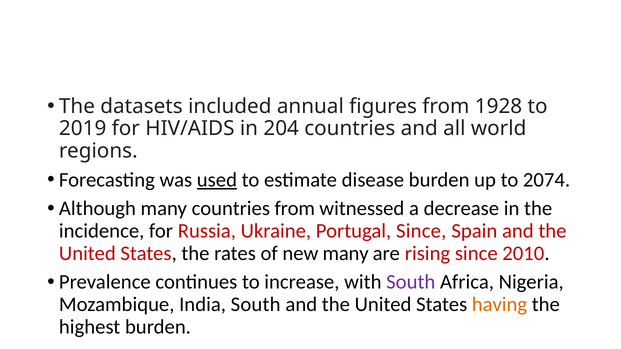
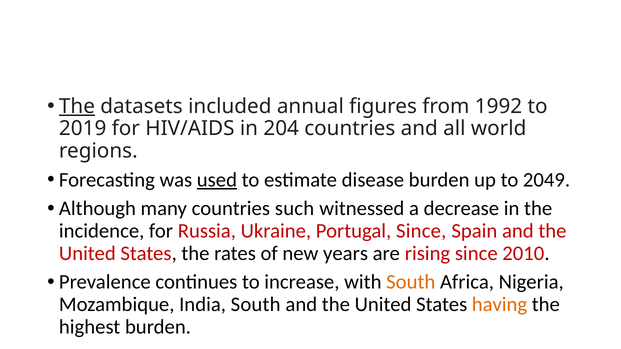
The at (77, 106) underline: none -> present
1928: 1928 -> 1992
2074: 2074 -> 2049
countries from: from -> such
new many: many -> years
South at (411, 282) colour: purple -> orange
